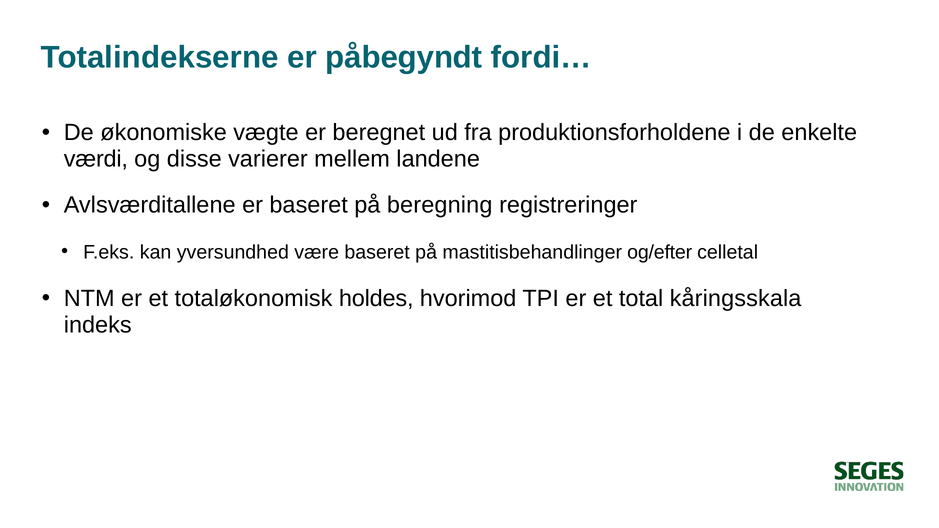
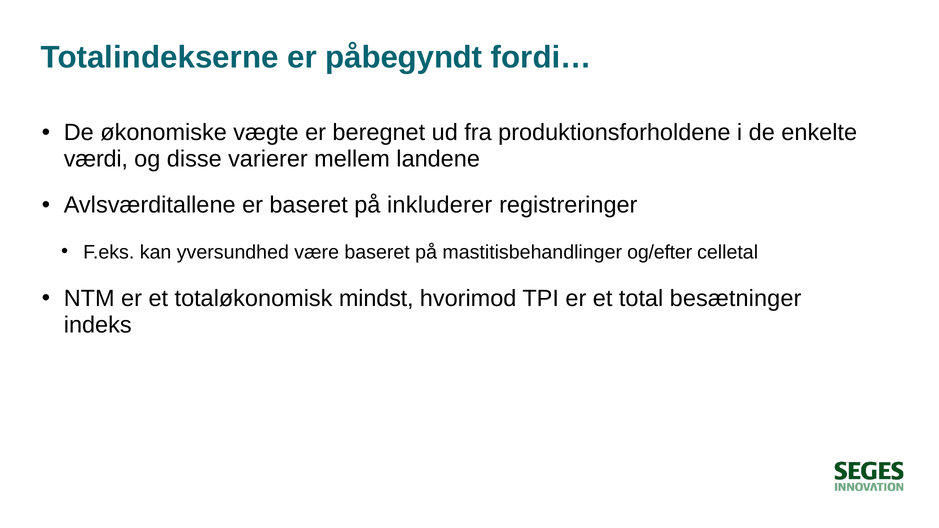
beregning: beregning -> inkluderer
holdes: holdes -> mindst
kåringsskala: kåringsskala -> besætninger
